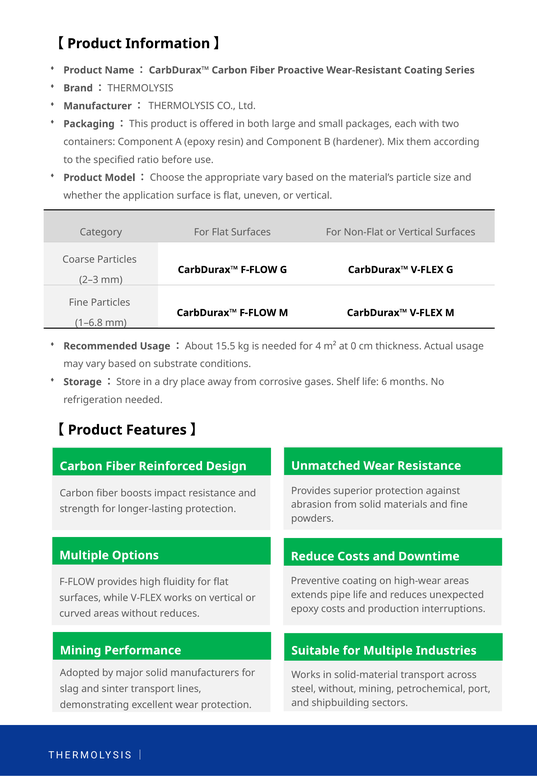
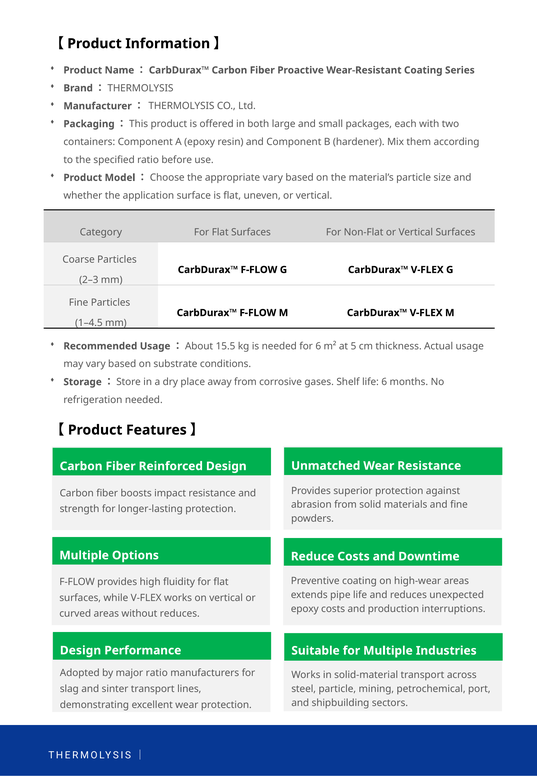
1–6.8: 1–6.8 -> 1–4.5
for 4: 4 -> 6
0: 0 -> 5
Mining at (81, 650): Mining -> Design
major solid: solid -> ratio
steel without: without -> particle
